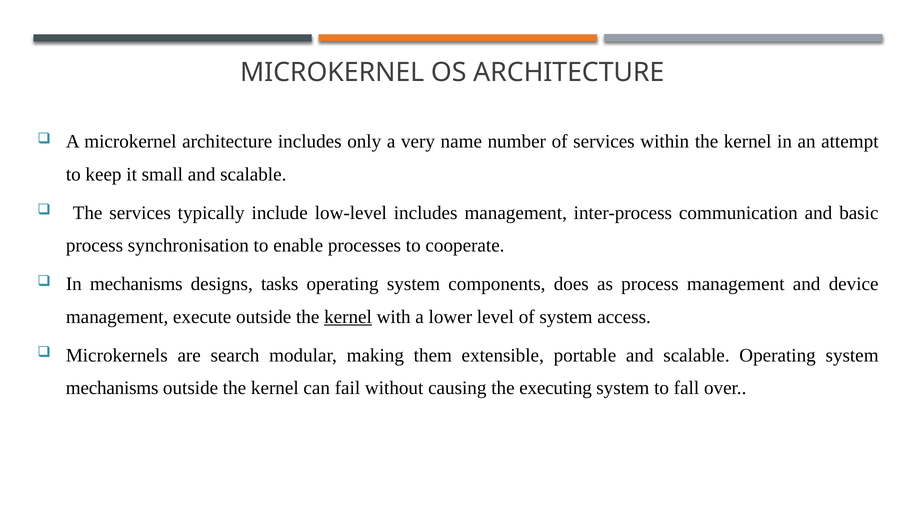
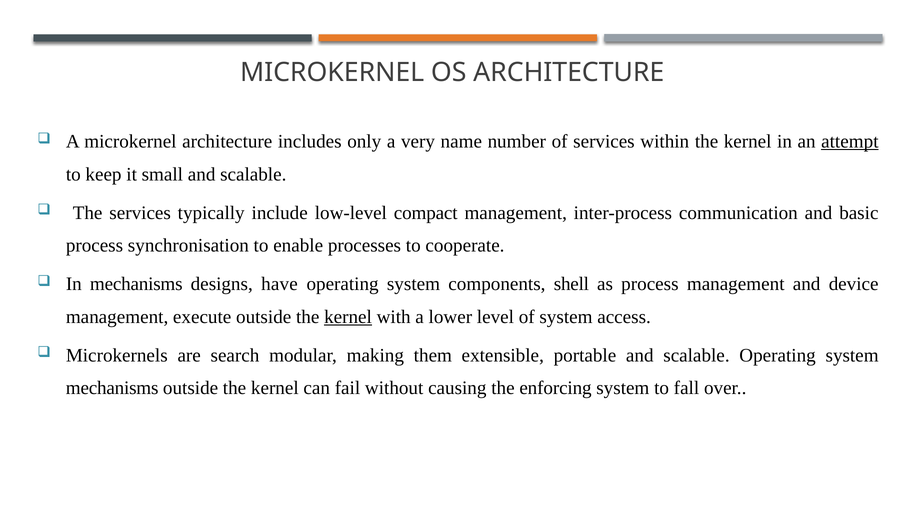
attempt underline: none -> present
low-level includes: includes -> compact
tasks: tasks -> have
does: does -> shell
executing: executing -> enforcing
